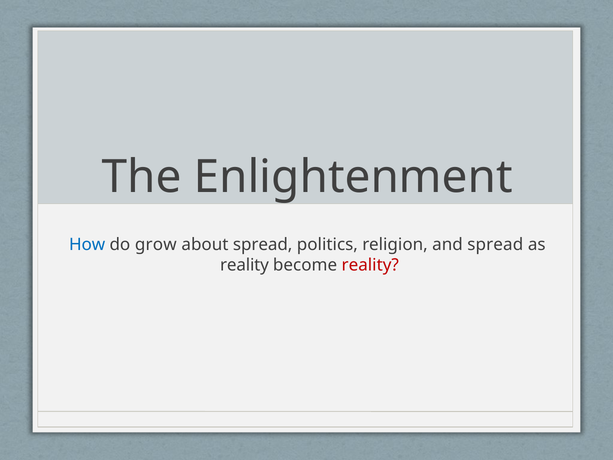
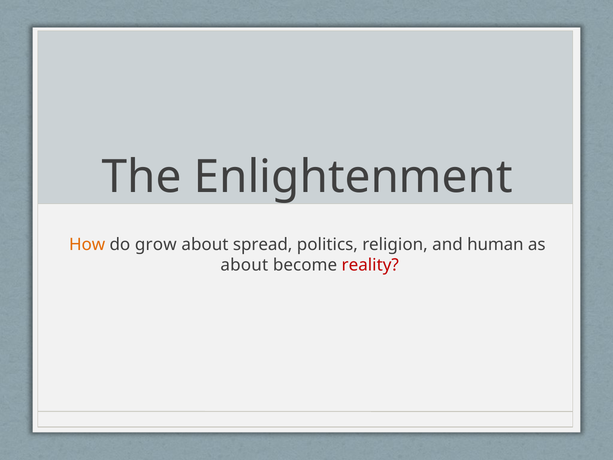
How colour: blue -> orange
and spread: spread -> human
reality at (244, 265): reality -> about
